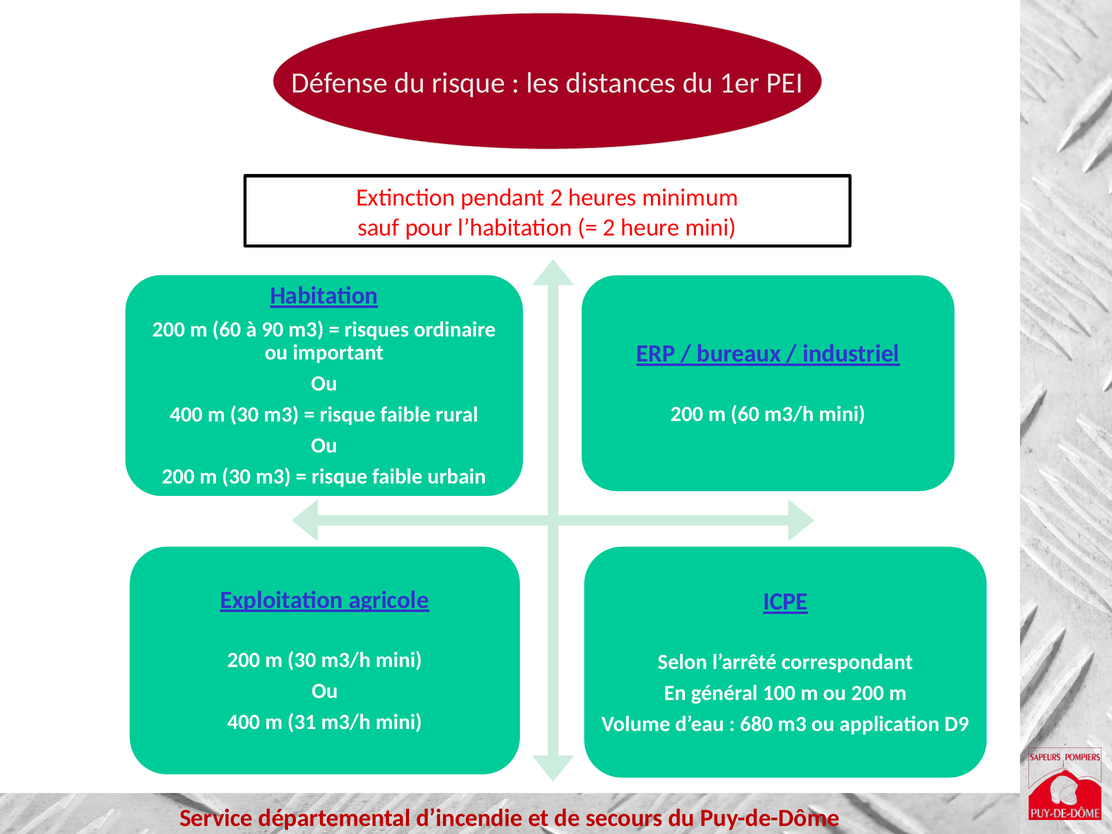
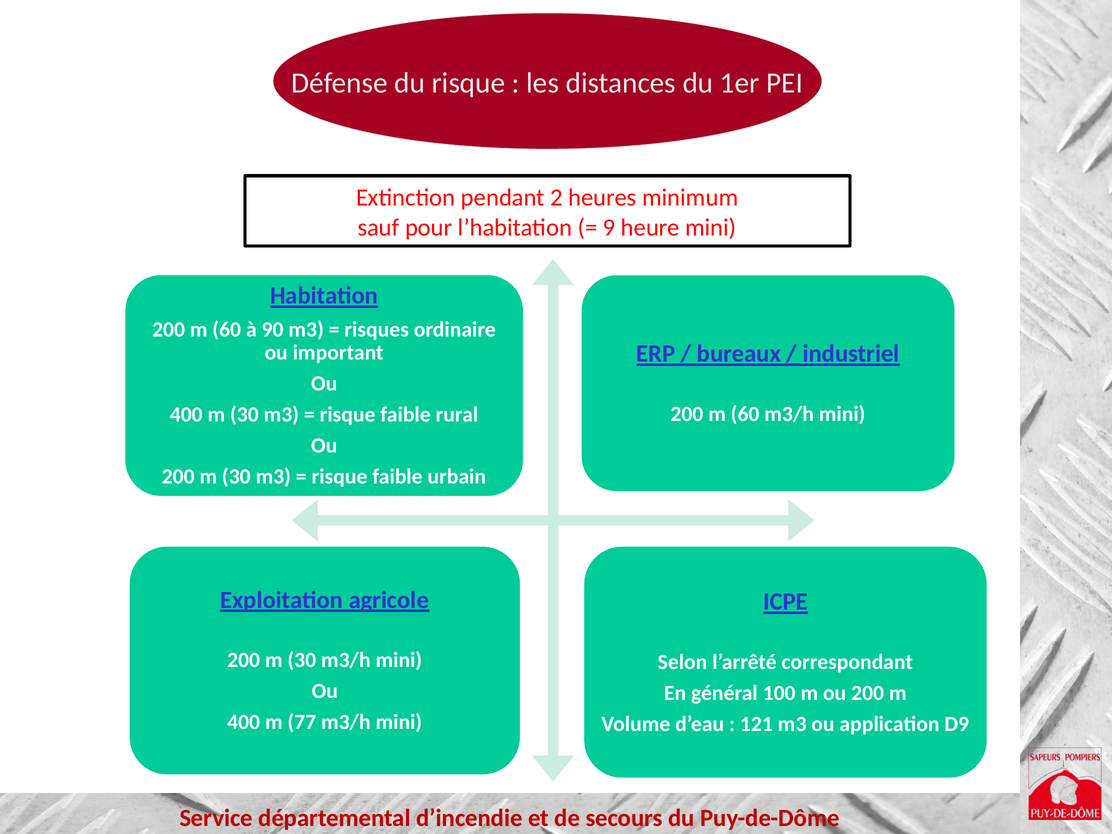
2 at (609, 227): 2 -> 9
31: 31 -> 77
680: 680 -> 121
